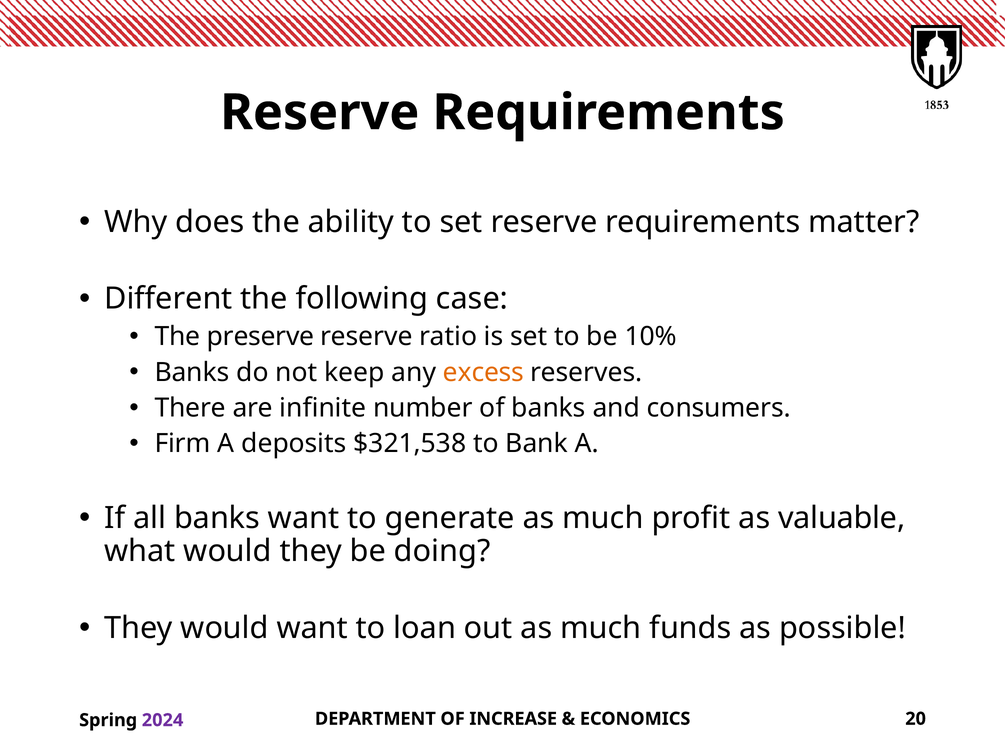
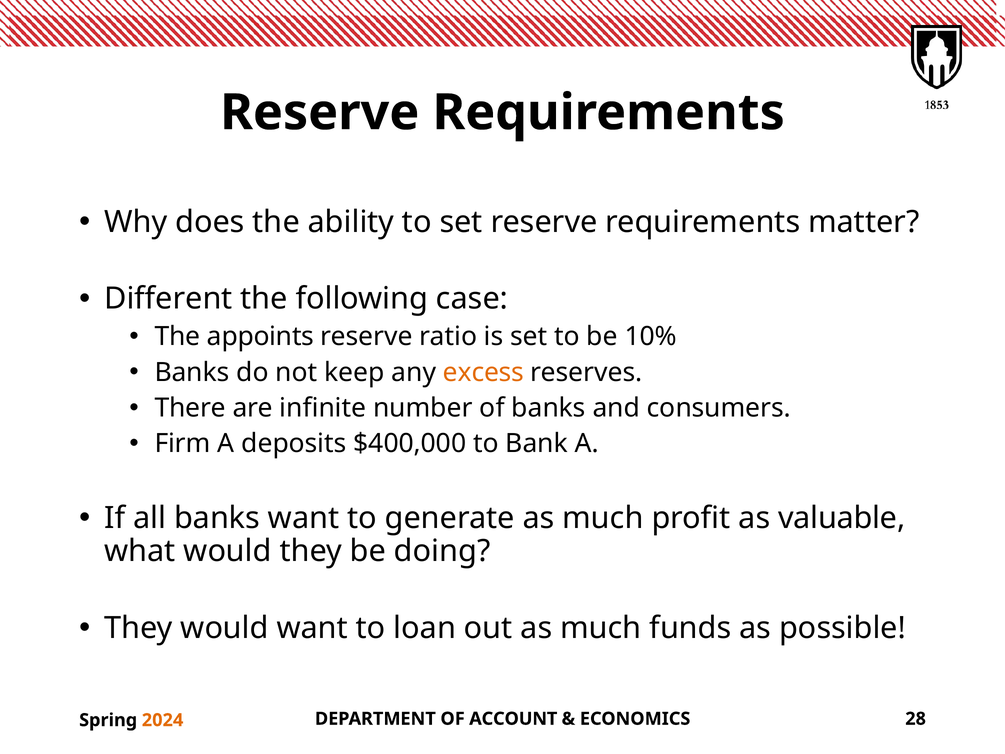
preserve: preserve -> appoints
$321,538: $321,538 -> $400,000
INCREASE: INCREASE -> ACCOUNT
20: 20 -> 28
2024 colour: purple -> orange
